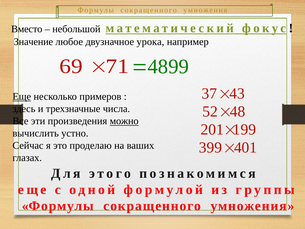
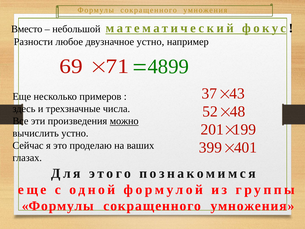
Значение: Значение -> Разности
двузначное урока: урока -> устно
Еще at (22, 97) underline: present -> none
